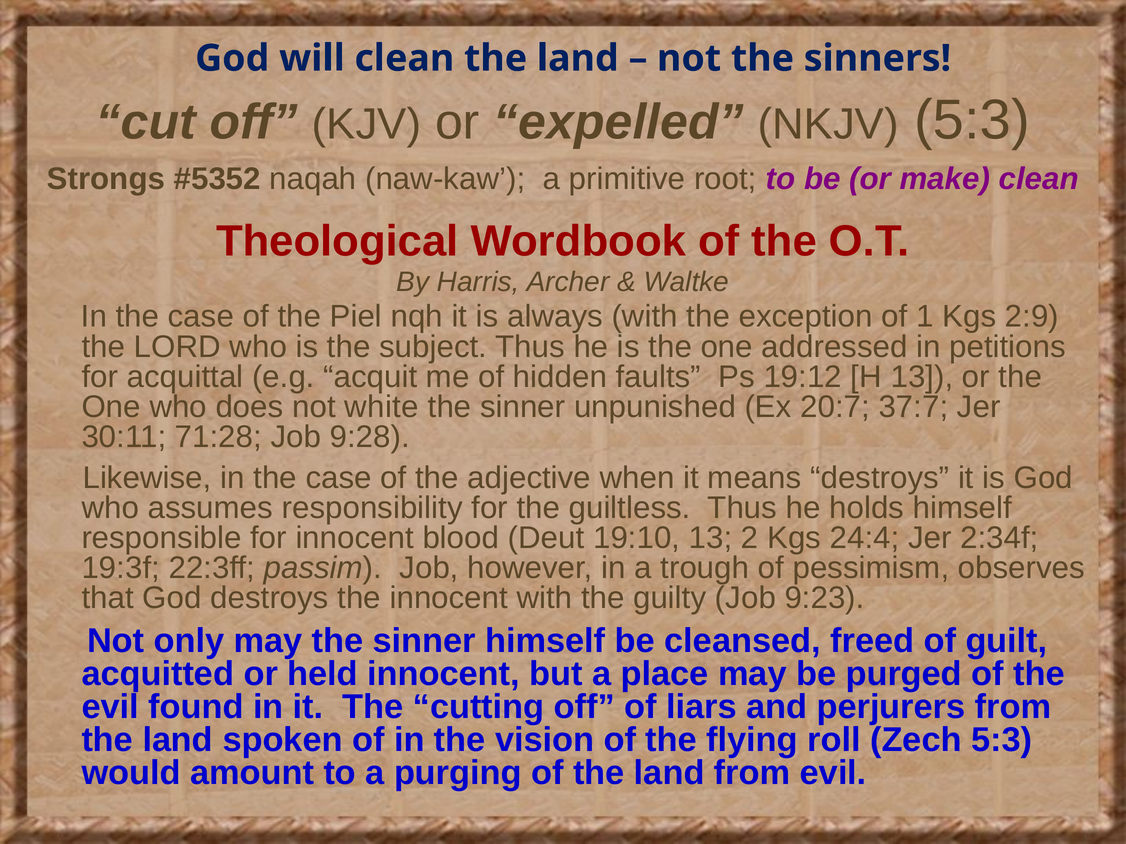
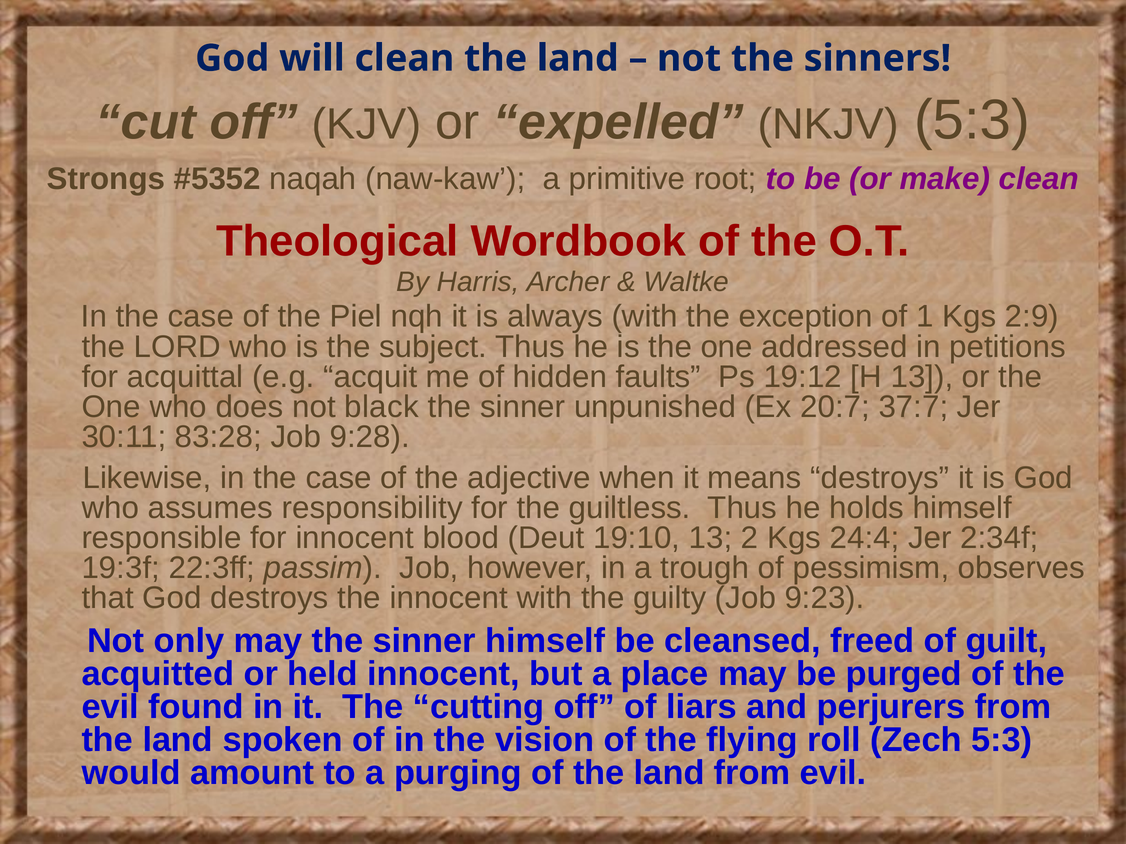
white: white -> black
71:28: 71:28 -> 83:28
